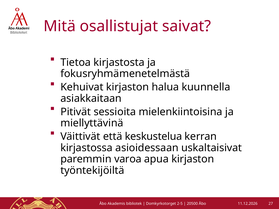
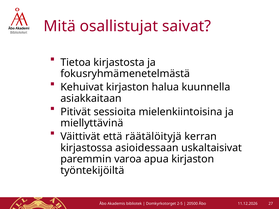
keskustelua: keskustelua -> räätälöityjä
